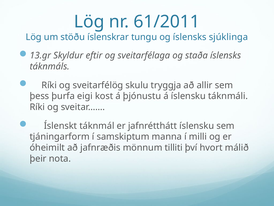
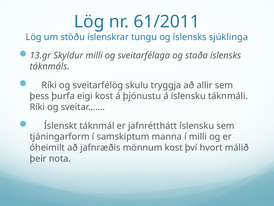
Skyldur eftir: eftir -> milli
mönnum tilliti: tilliti -> kost
